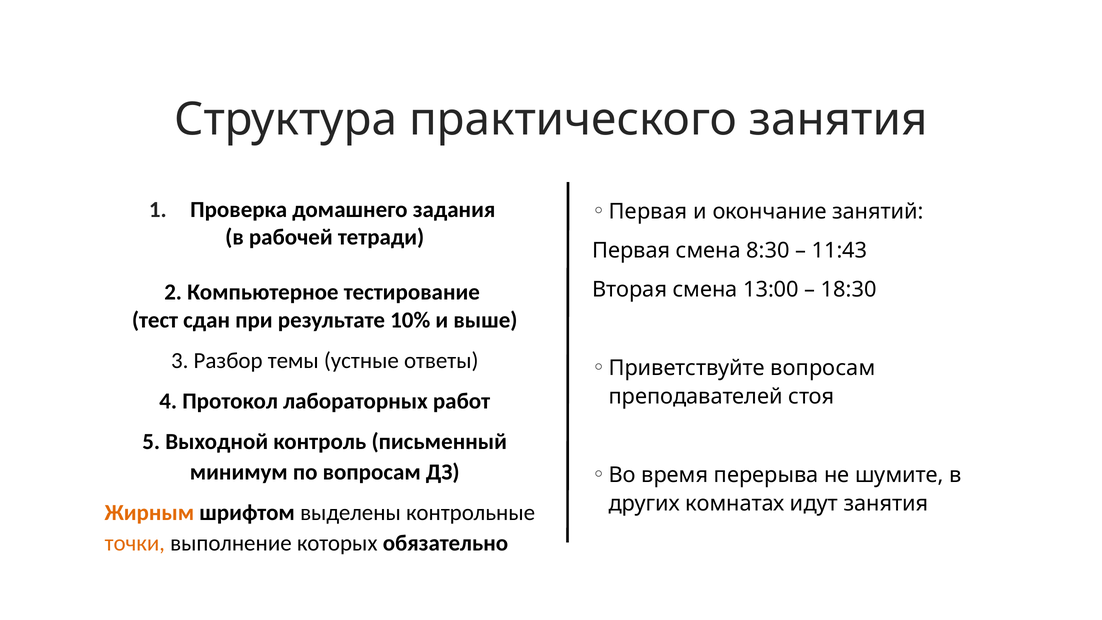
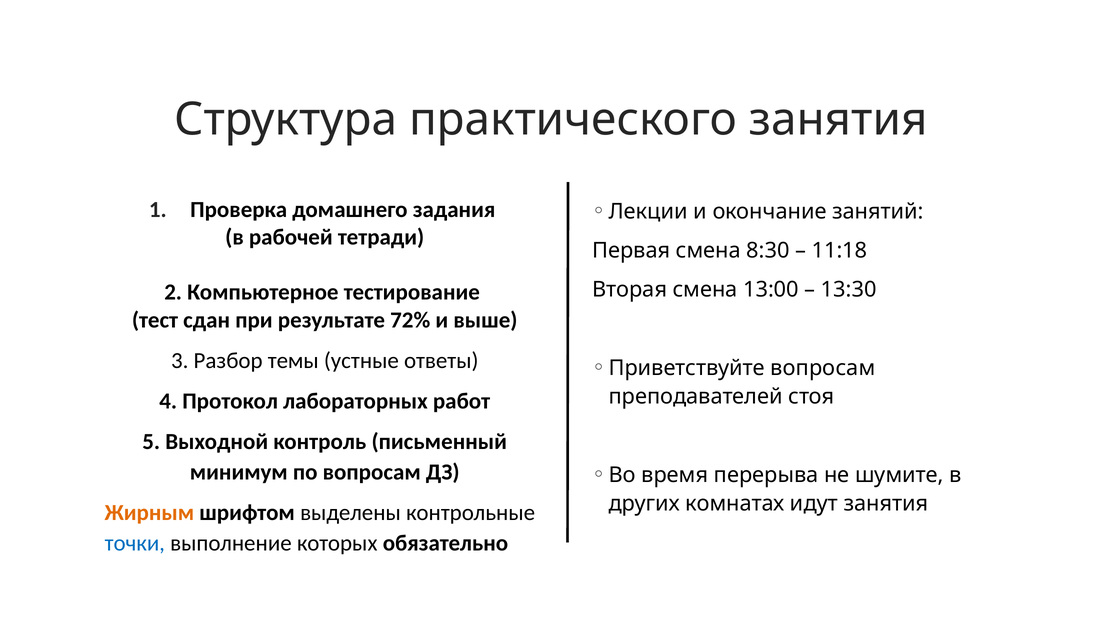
Первая at (648, 211): Первая -> Лекции
11:43: 11:43 -> 11:18
18:30: 18:30 -> 13:30
10%: 10% -> 72%
точки colour: orange -> blue
